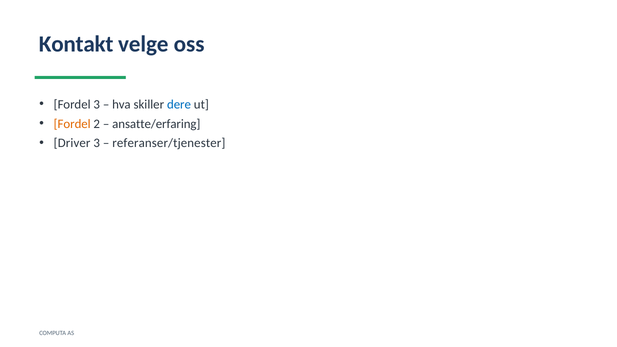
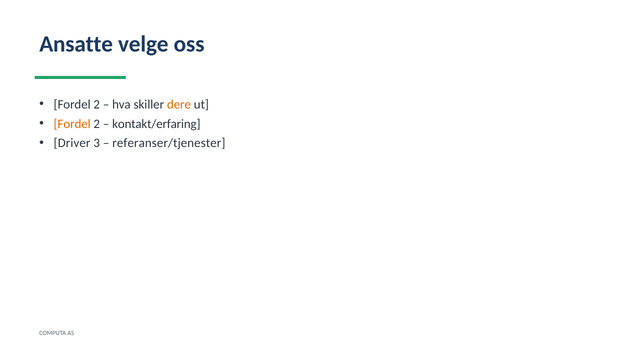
Kontakt: Kontakt -> Ansatte
3 at (97, 105): 3 -> 2
dere colour: blue -> orange
ansatte/erfaring: ansatte/erfaring -> kontakt/erfaring
